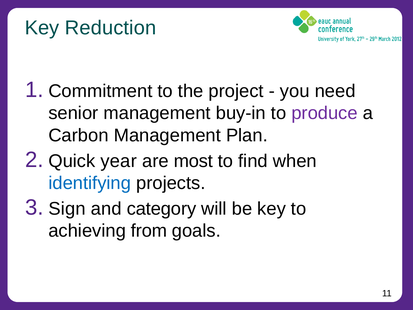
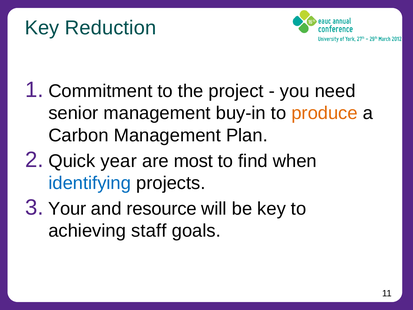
produce colour: purple -> orange
Sign: Sign -> Your
category: category -> resource
from: from -> staff
